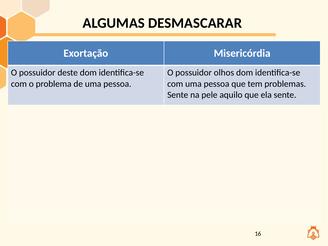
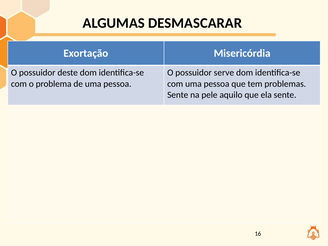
olhos: olhos -> serve
